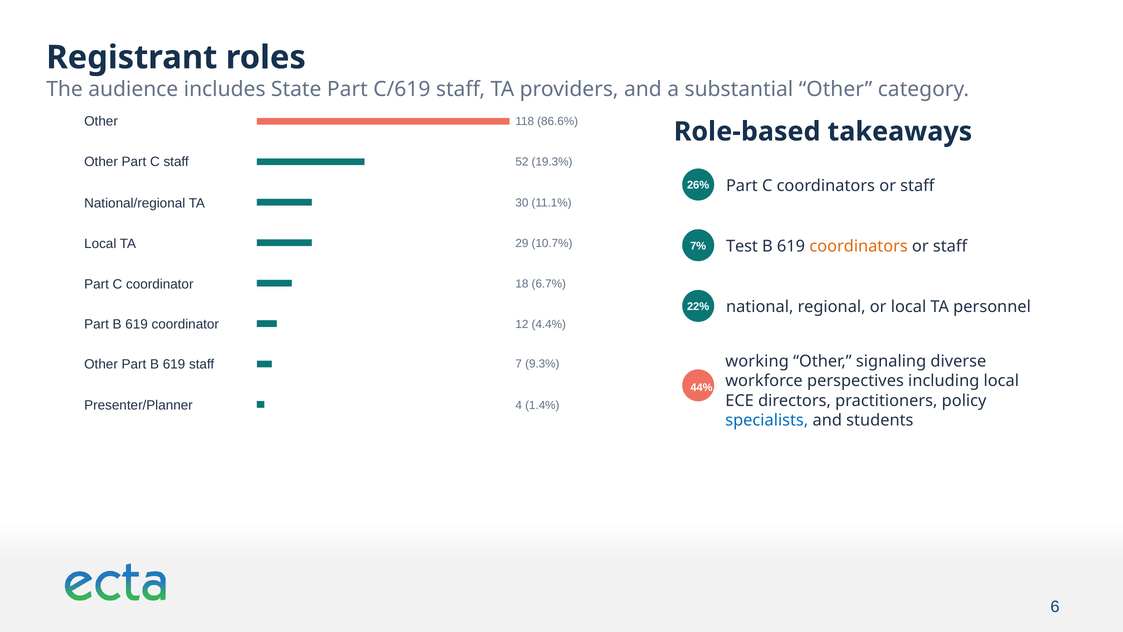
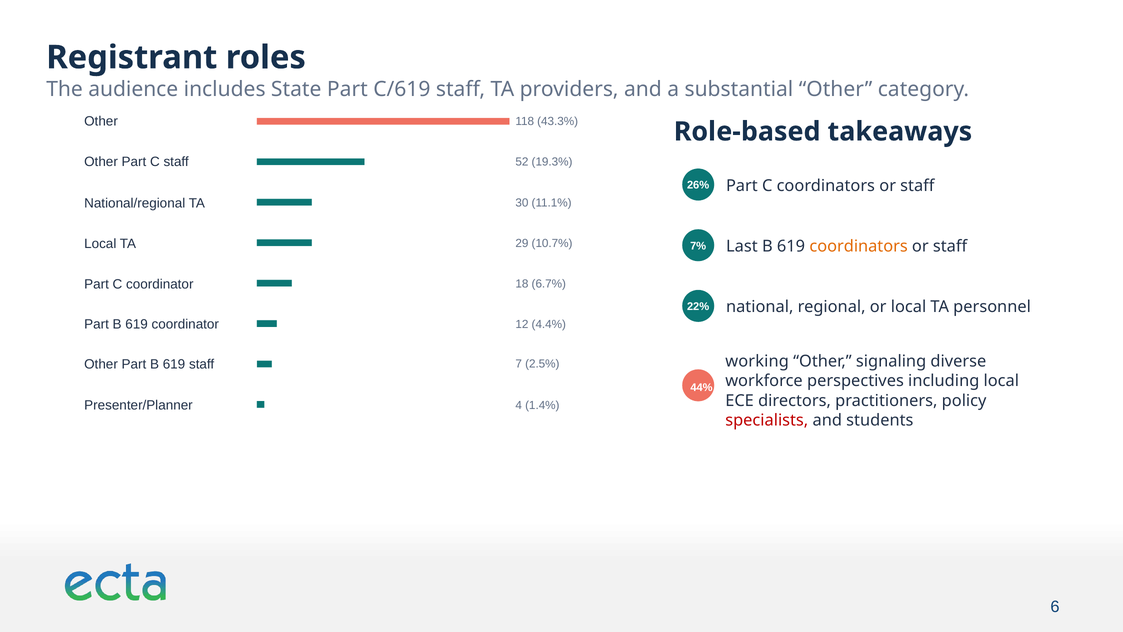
86.6%: 86.6% -> 43.3%
Test: Test -> Last
9.3%: 9.3% -> 2.5%
specialists colour: blue -> red
